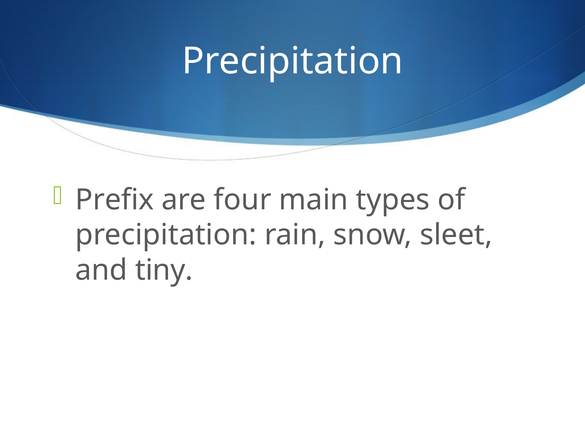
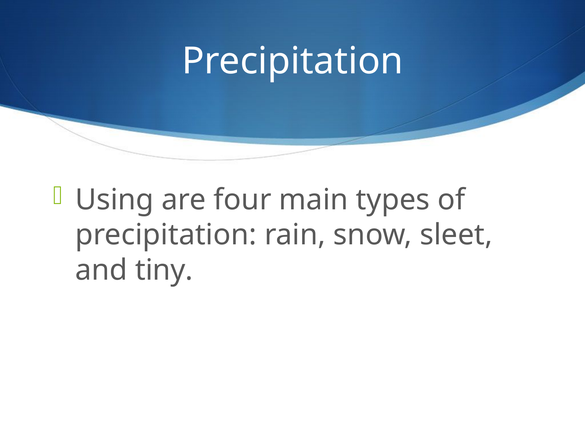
Prefix: Prefix -> Using
